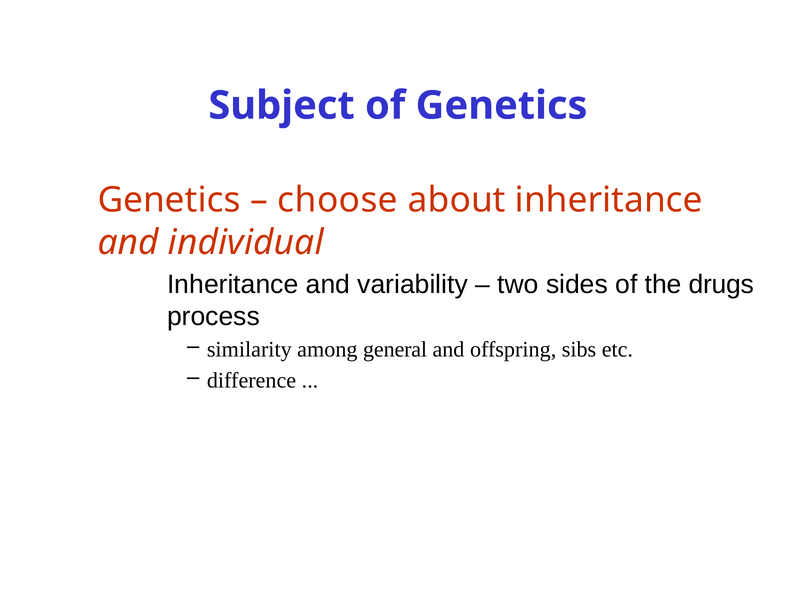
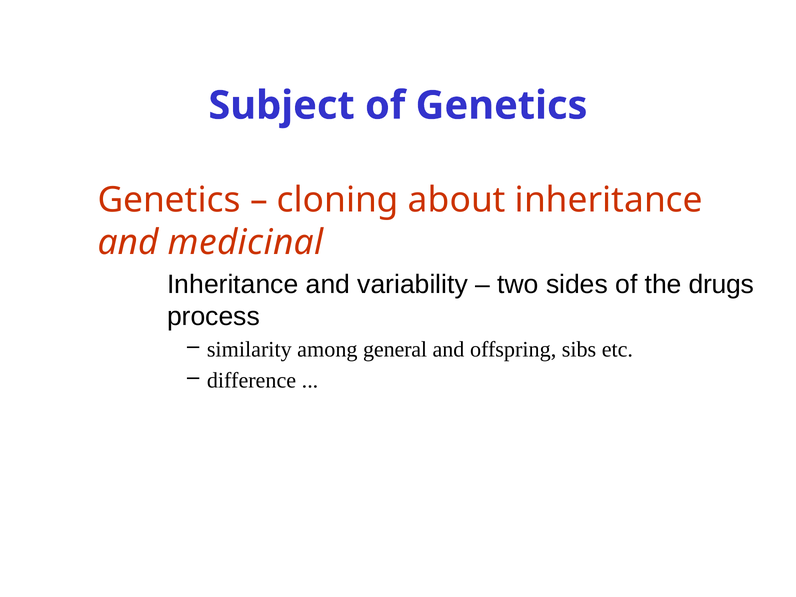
choose: choose -> cloning
individual: individual -> medicinal
